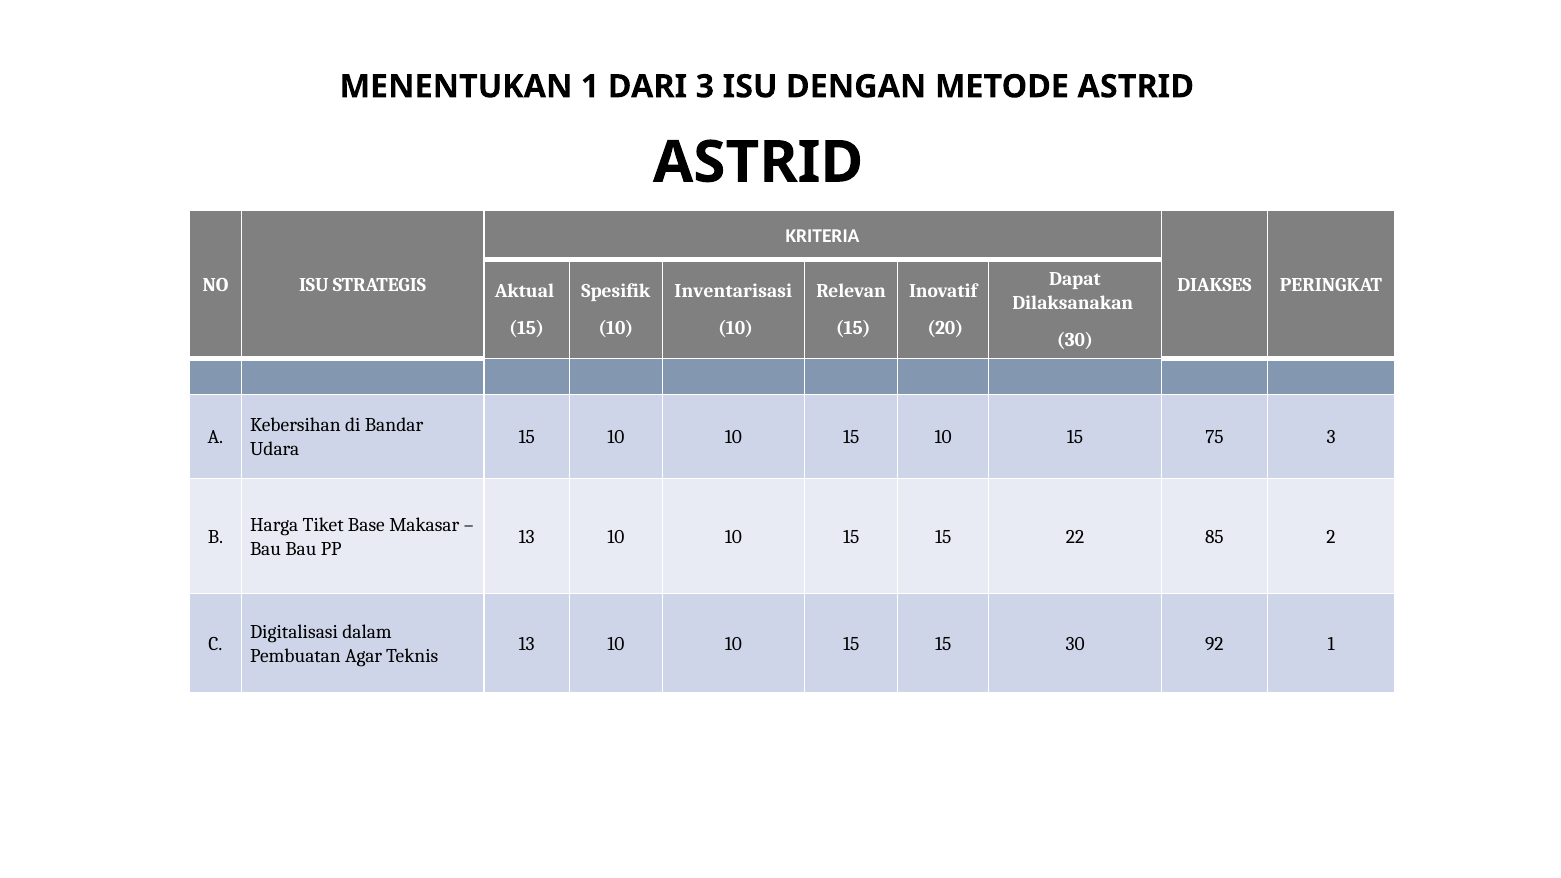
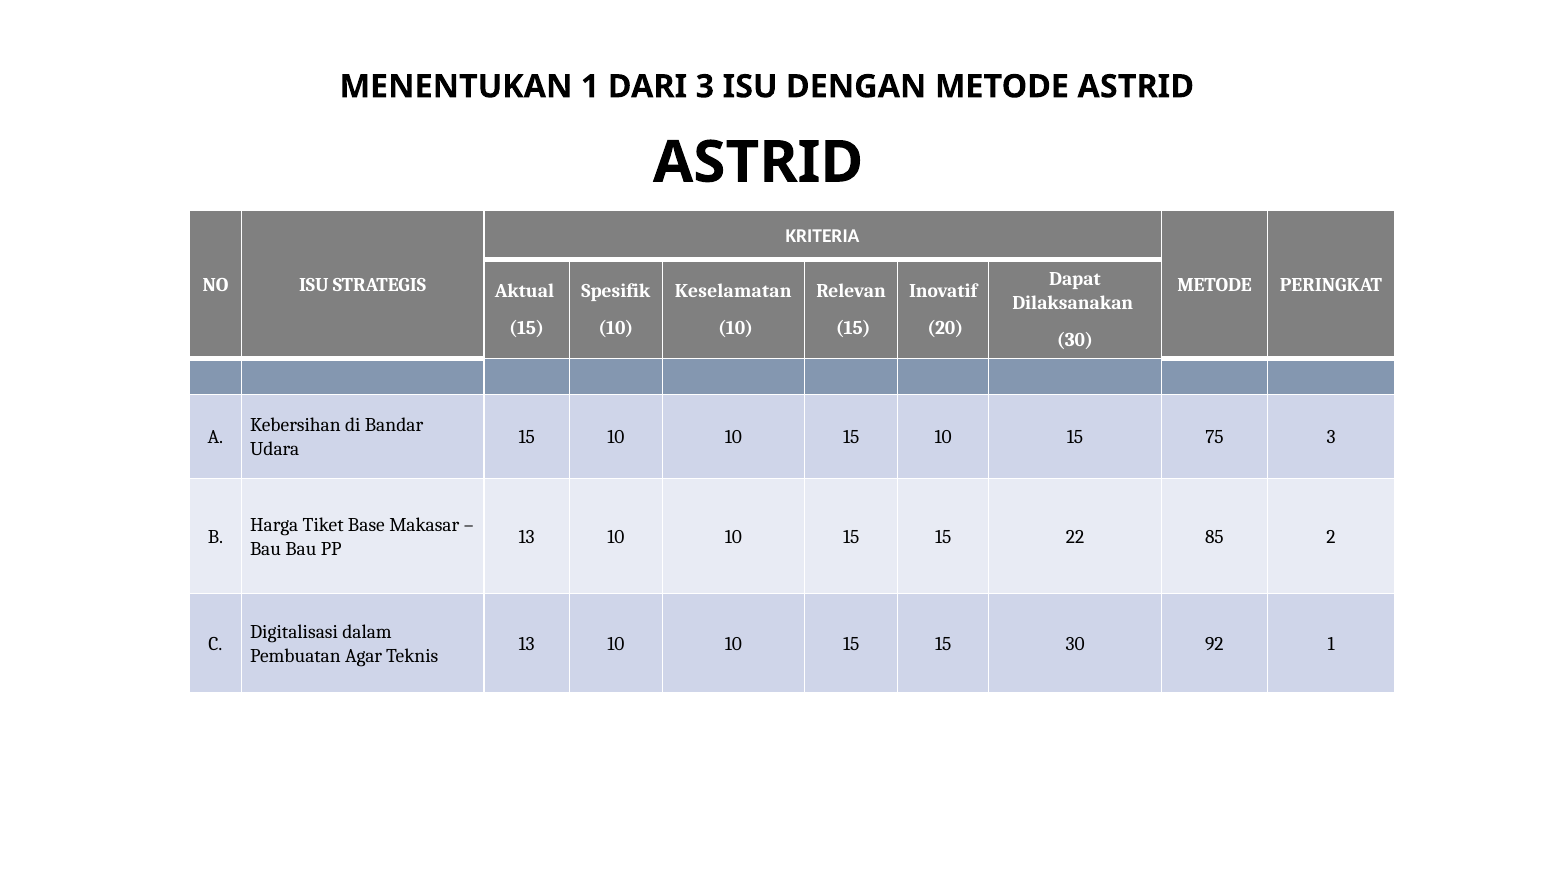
DIAKSES at (1215, 285): DIAKSES -> METODE
Inventarisasi: Inventarisasi -> Keselamatan
